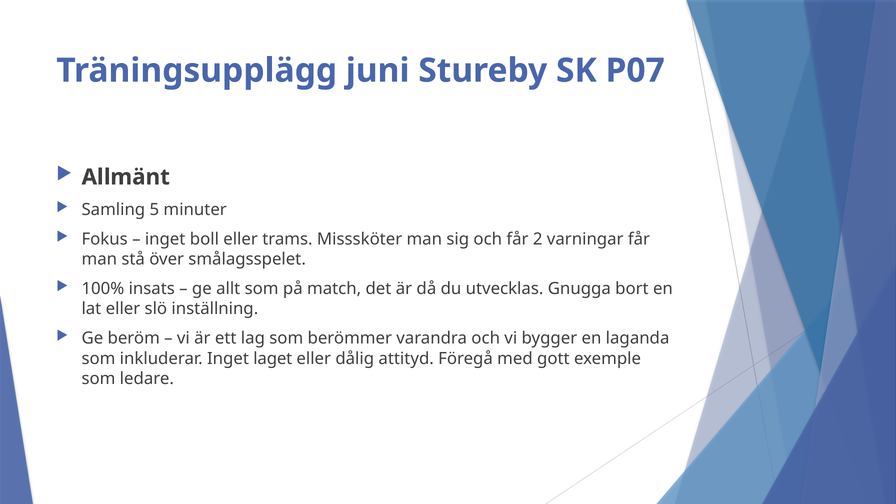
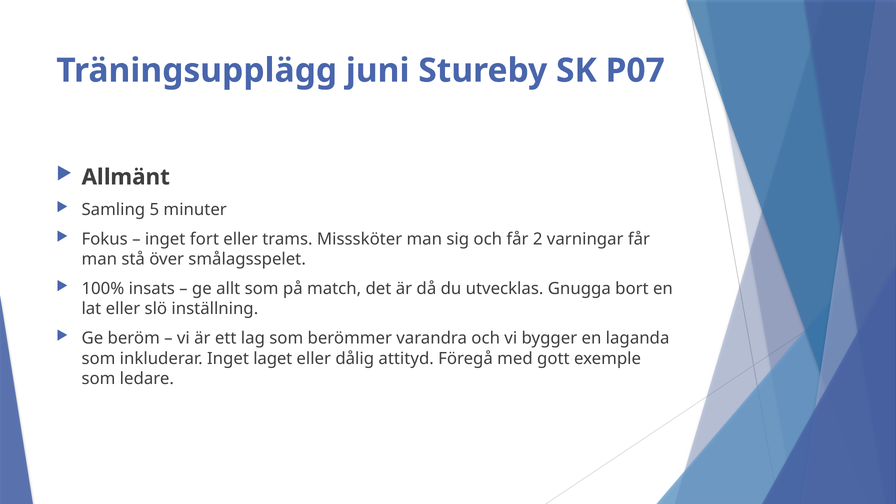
boll: boll -> fort
